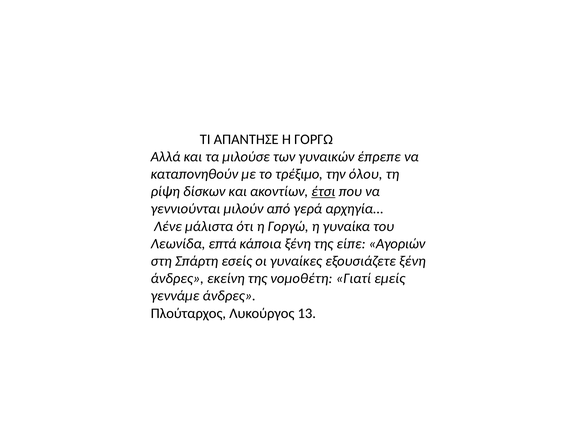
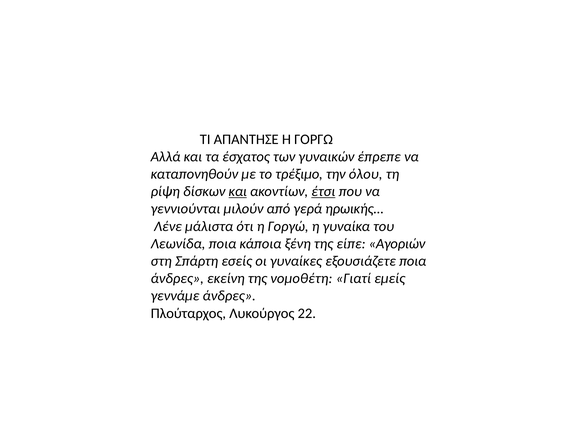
μιλούσε: μιλούσε -> έσχατος
και at (238, 191) underline: none -> present
αρχηγία: αρχηγία -> ηρωικής
Λεωνίδα επτά: επτά -> ποια
εξουσιάζετε ξένη: ξένη -> ποια
13: 13 -> 22
